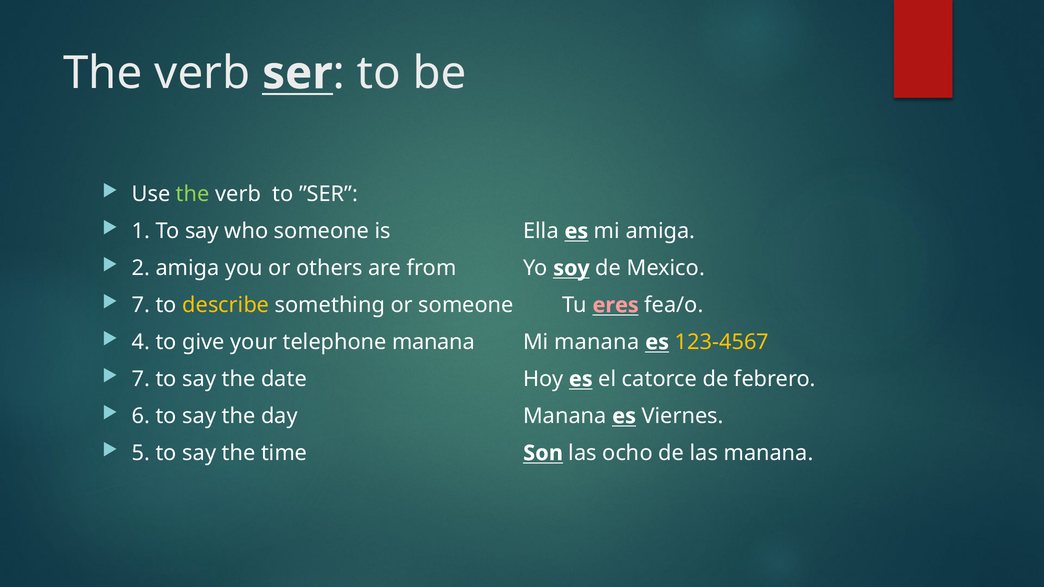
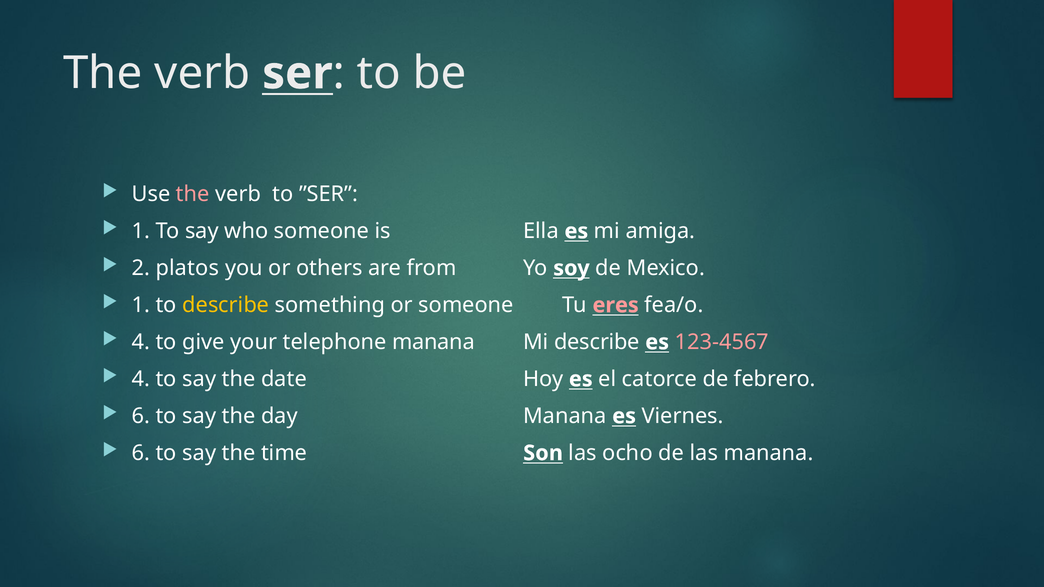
the at (193, 194) colour: light green -> pink
2 amiga: amiga -> platos
7 at (141, 305): 7 -> 1
Mi manana: manana -> describe
123-4567 colour: yellow -> pink
7 at (141, 379): 7 -> 4
5 at (141, 453): 5 -> 6
